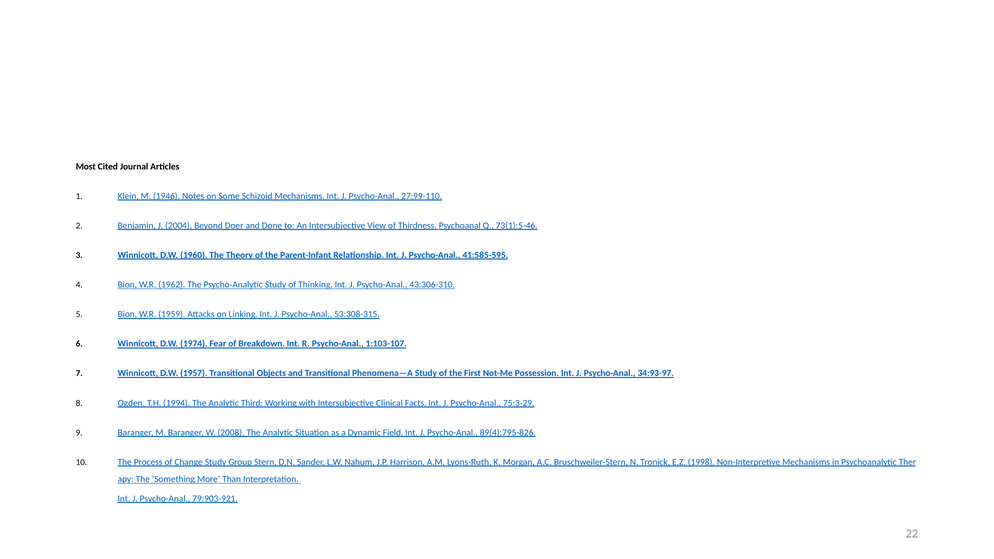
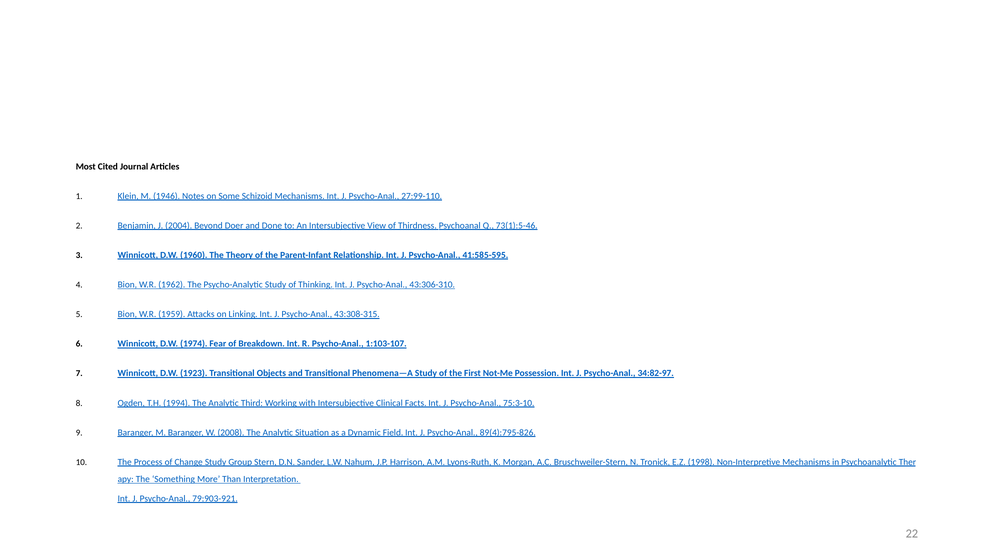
53:308-315: 53:308-315 -> 43:308-315
1957: 1957 -> 1923
34:93-97: 34:93-97 -> 34:82-97
75:3-29: 75:3-29 -> 75:3-10
